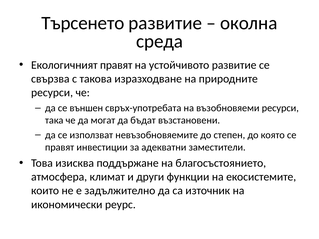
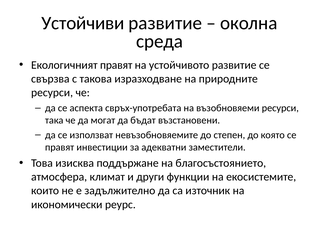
Търсенето: Търсенето -> Устойчиви
външен: външен -> аспекта
